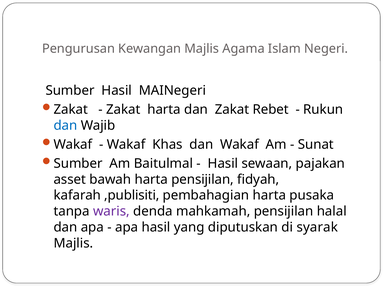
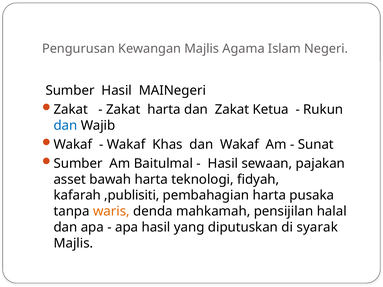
Rebet: Rebet -> Ketua
harta pensijilan: pensijilan -> teknologi
waris colour: purple -> orange
